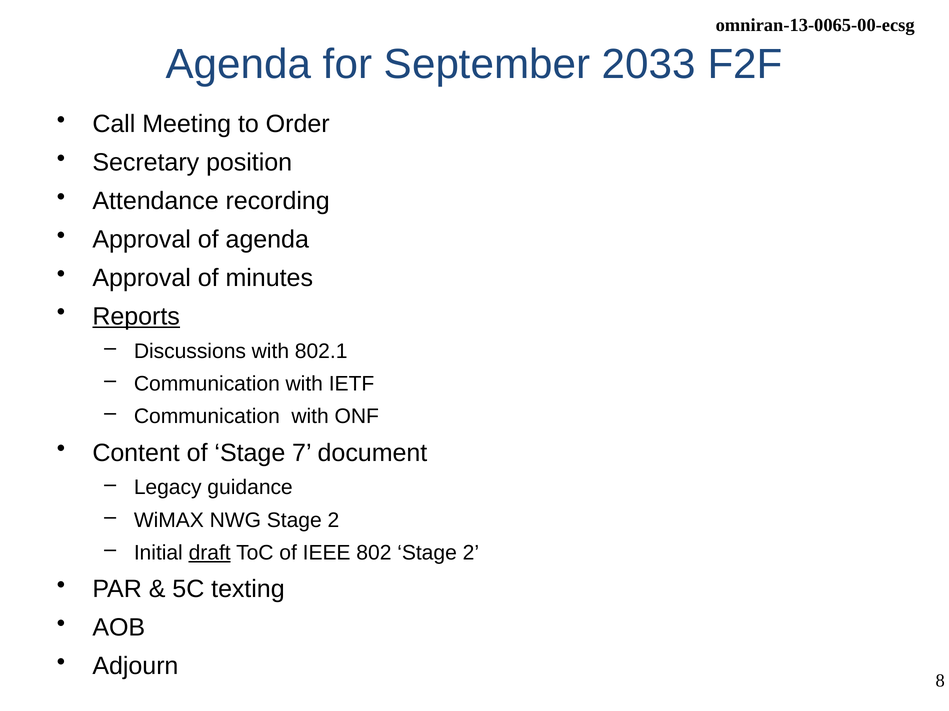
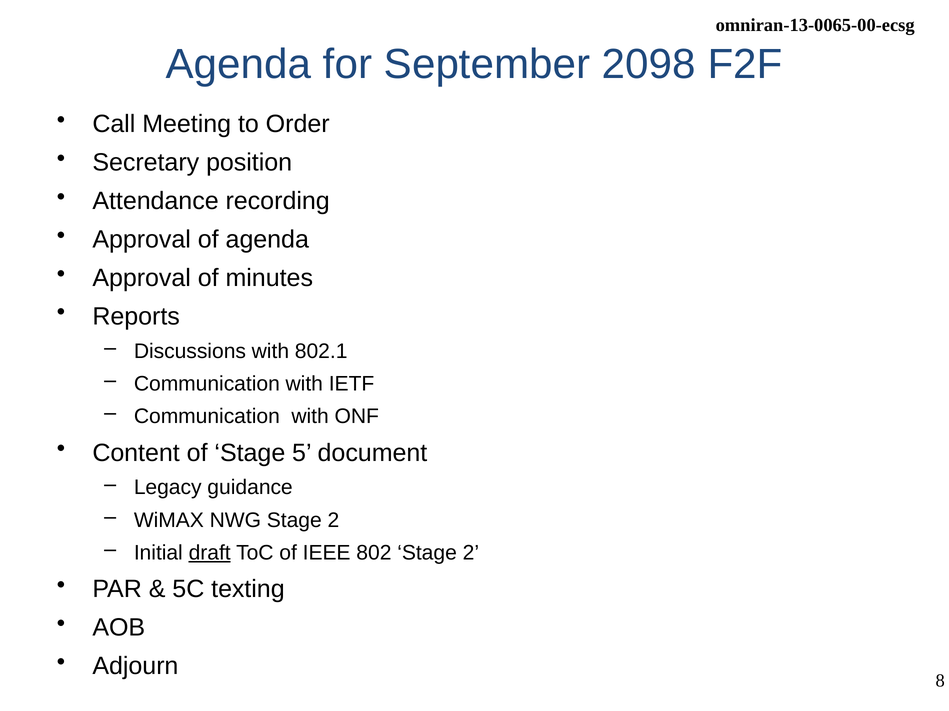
2033: 2033 -> 2098
Reports underline: present -> none
7: 7 -> 5
